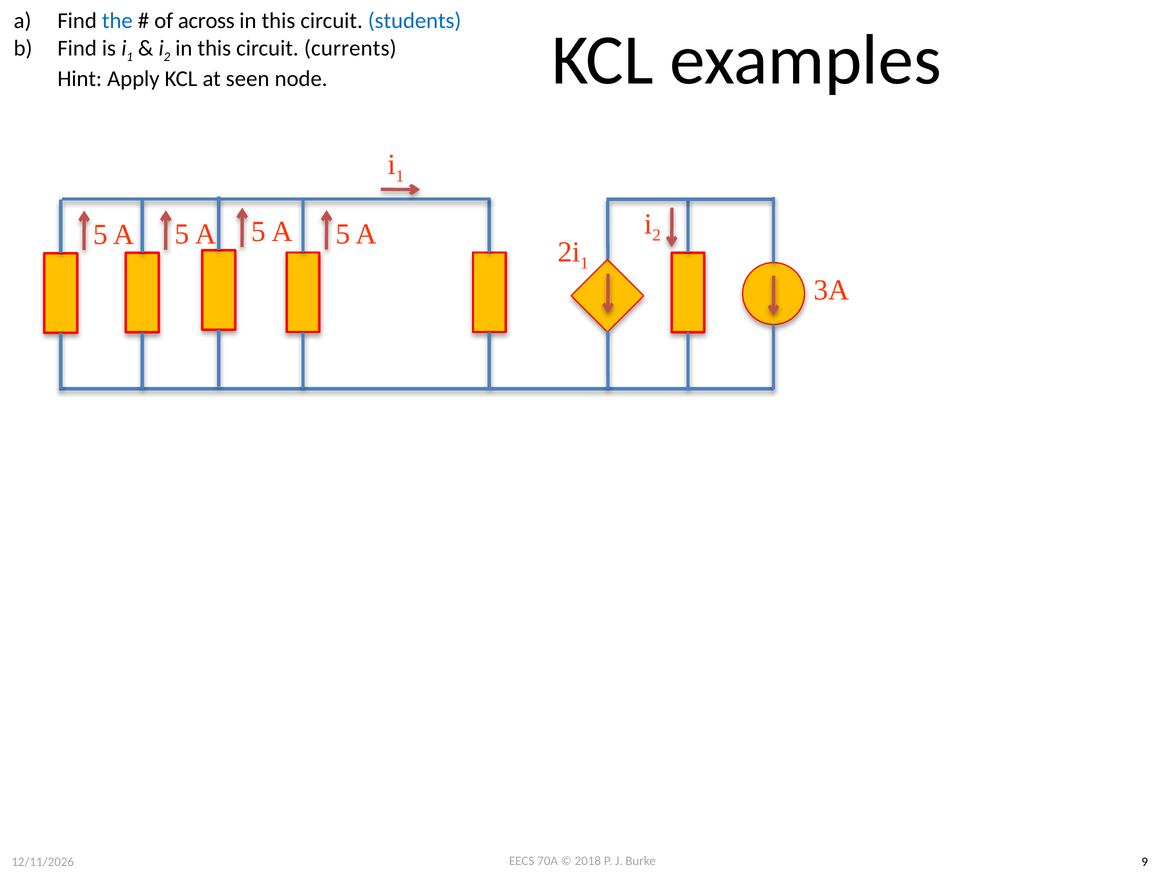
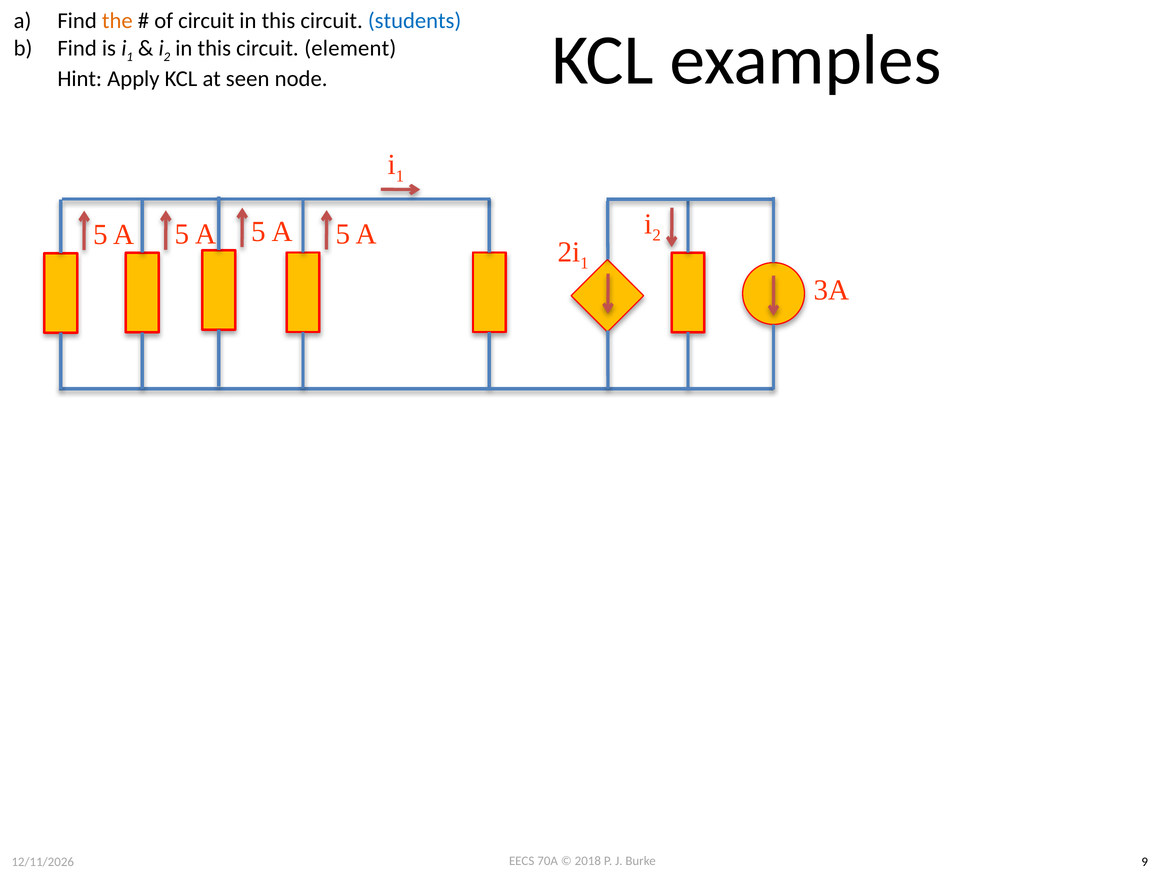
the colour: blue -> orange
of across: across -> circuit
currents: currents -> element
